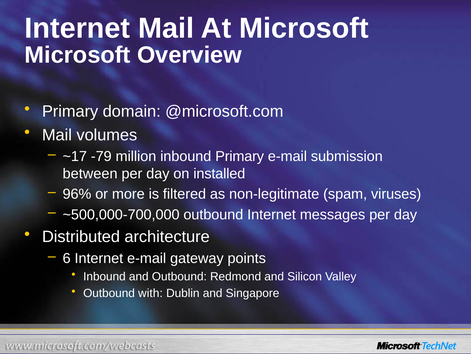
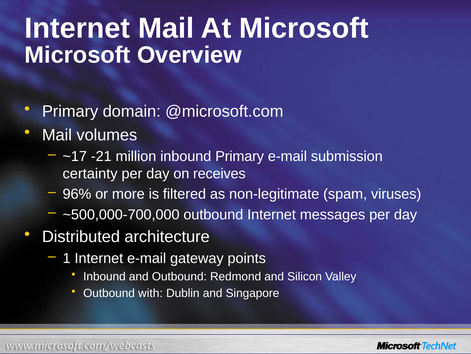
-79: -79 -> -21
between: between -> certainty
installed: installed -> receives
6: 6 -> 1
